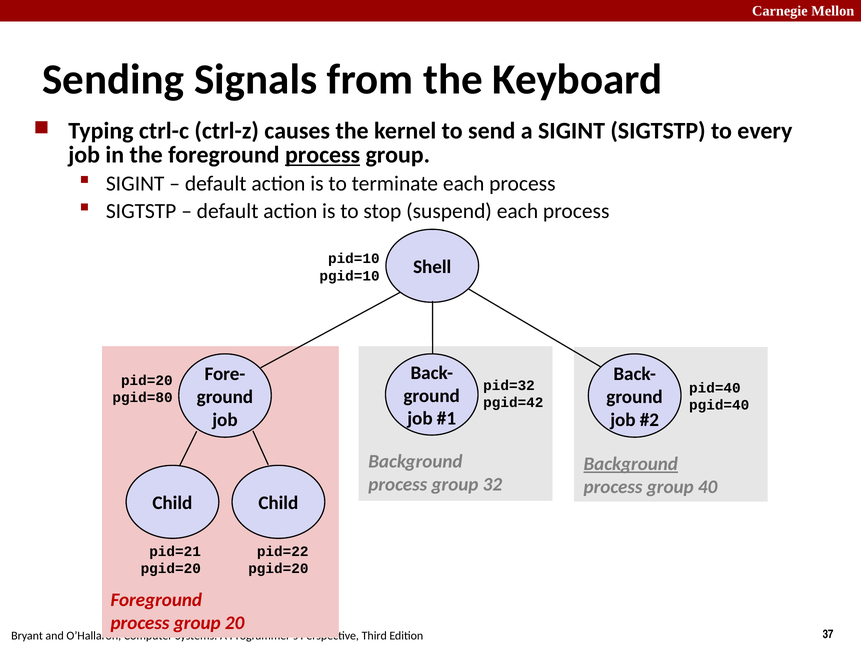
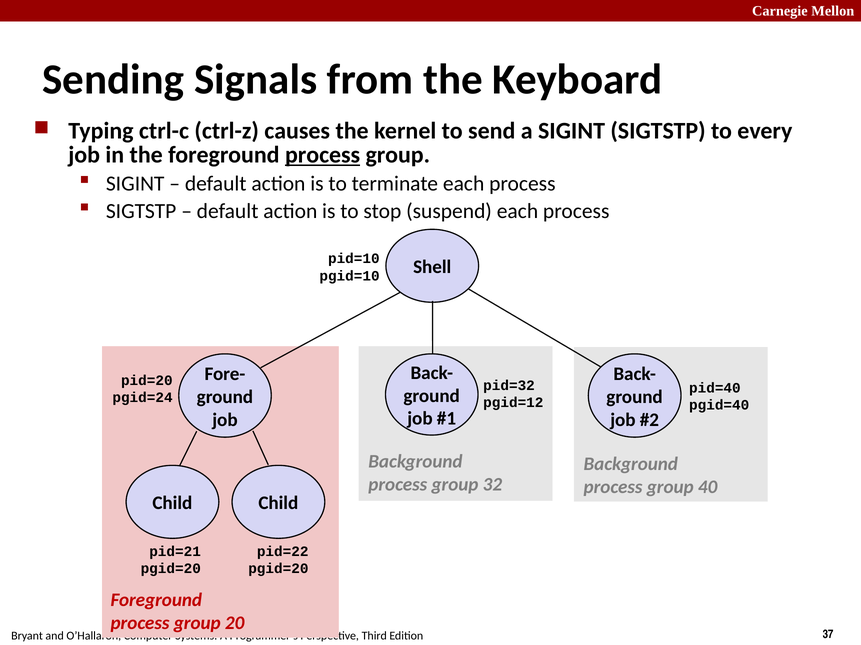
pgid=80: pgid=80 -> pgid=24
pgid=42: pgid=42 -> pgid=12
Background at (631, 465) underline: present -> none
